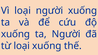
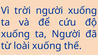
Vì loại: loại -> trời
từ loại: loại -> loài
